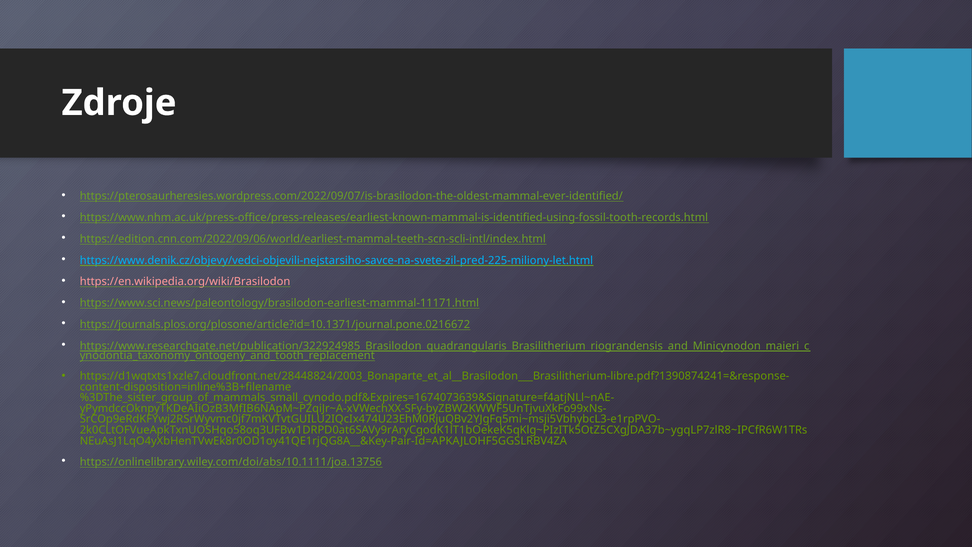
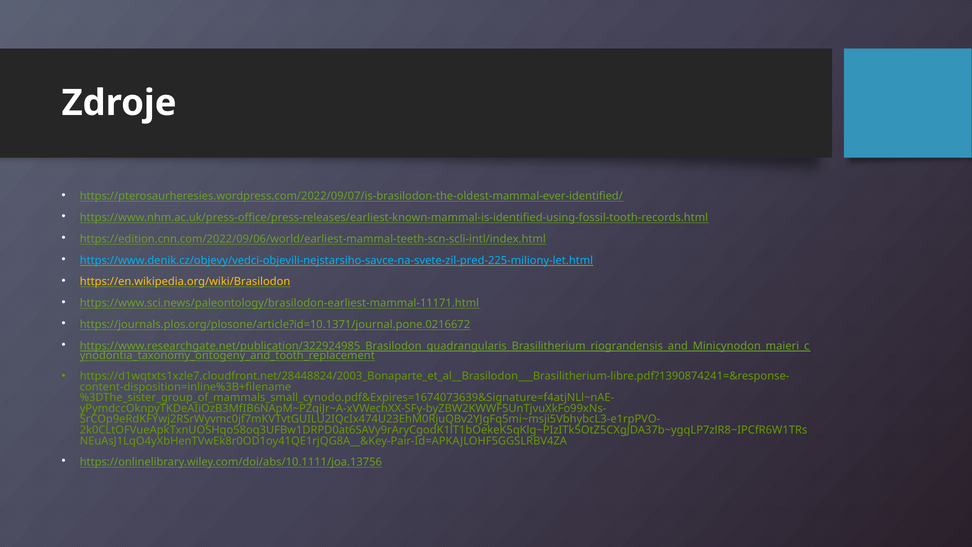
https://en.wikipedia.org/wiki/Brasilodon colour: pink -> yellow
